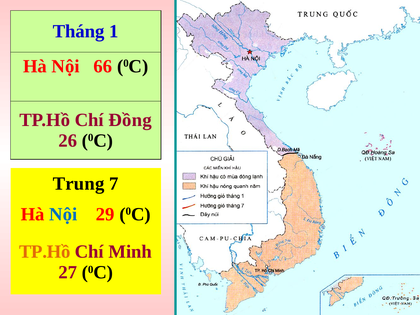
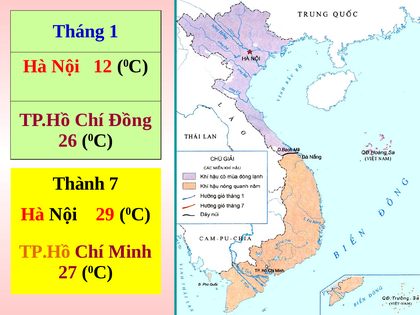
66: 66 -> 12
Trung: Trung -> Thành
Nội at (63, 214) colour: blue -> black
